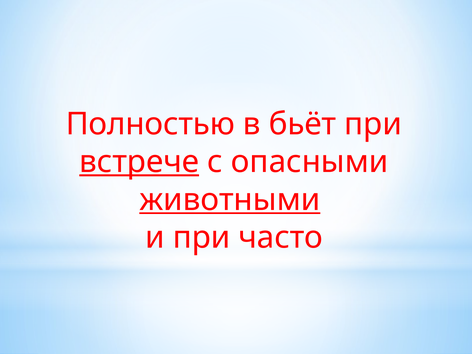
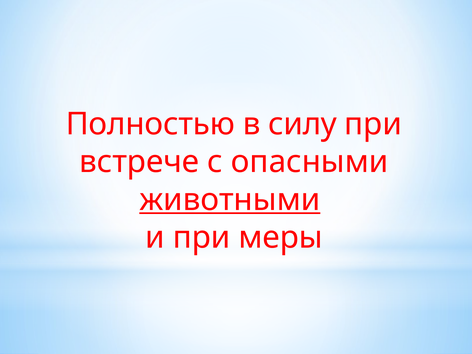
бьёт: бьёт -> силу
встрече underline: present -> none
часто: часто -> меры
